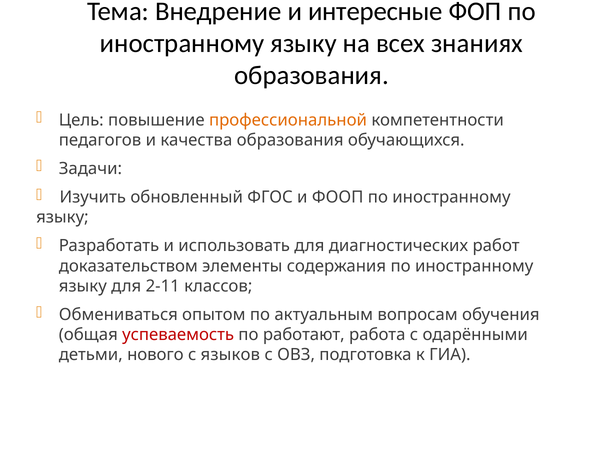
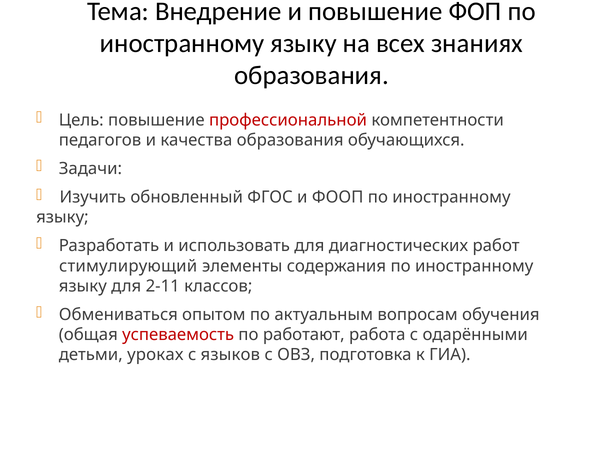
и интересные: интересные -> повышение
профессиональной colour: orange -> red
доказательством: доказательством -> стимулирующий
нового: нового -> уроках
